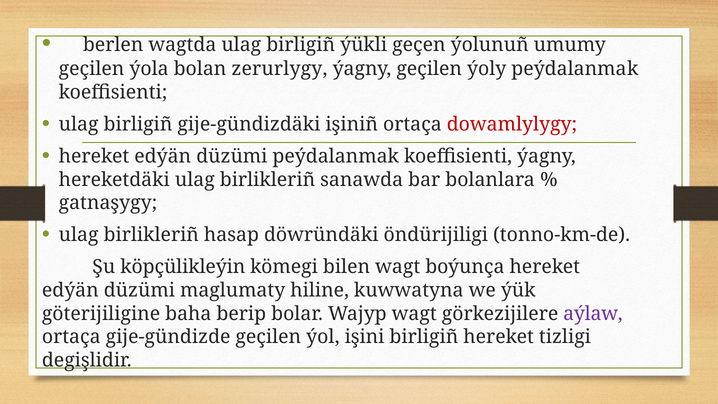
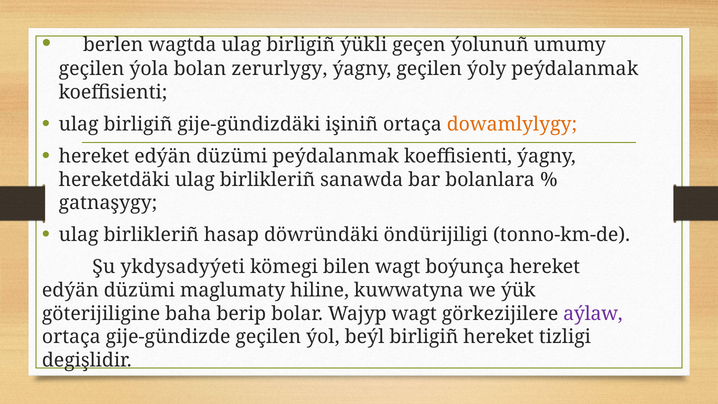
dowamlylygy colour: red -> orange
köpçülikleýin: köpçülikleýin -> ykdysadyýeti
işini: işini -> beýl
